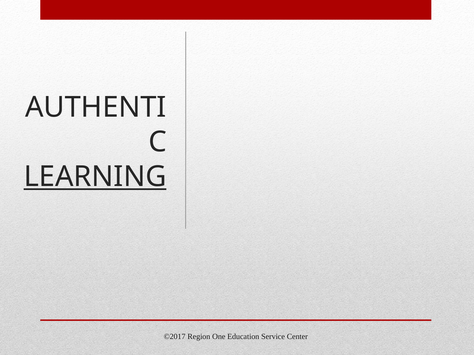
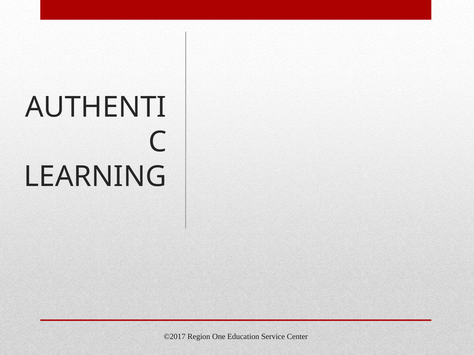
LEARNING underline: present -> none
